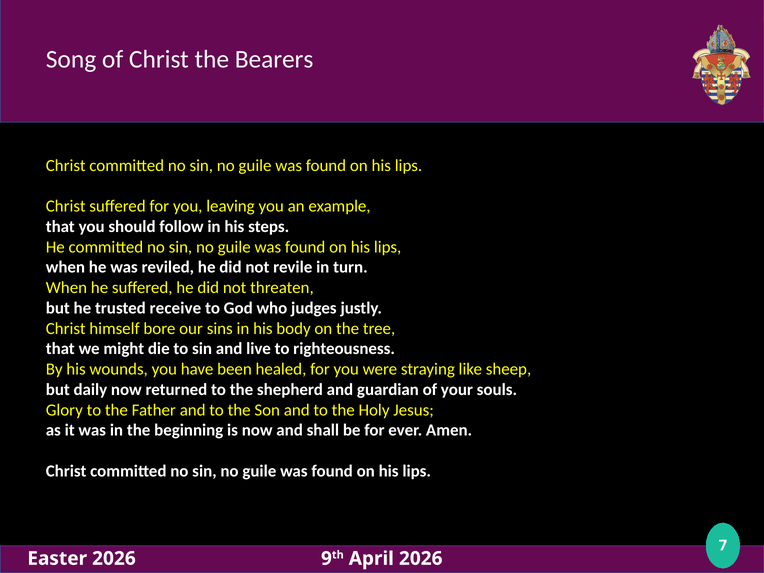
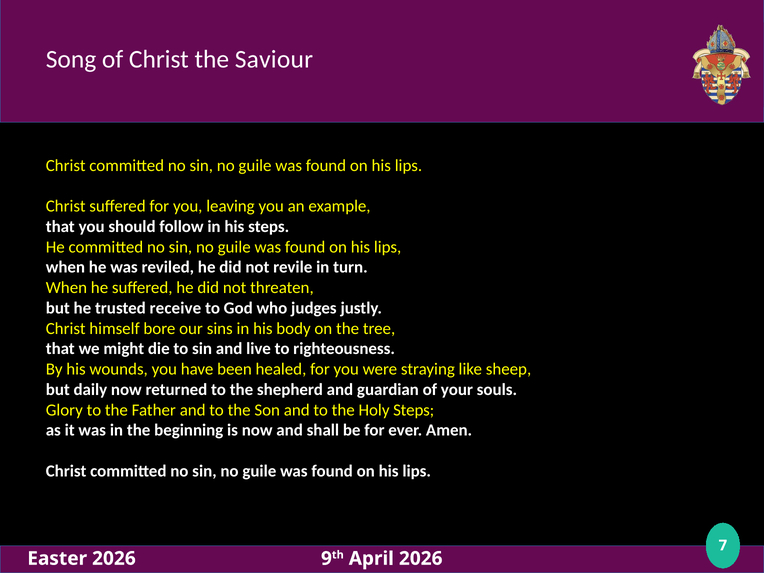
Bearers: Bearers -> Saviour
Holy Jesus: Jesus -> Steps
